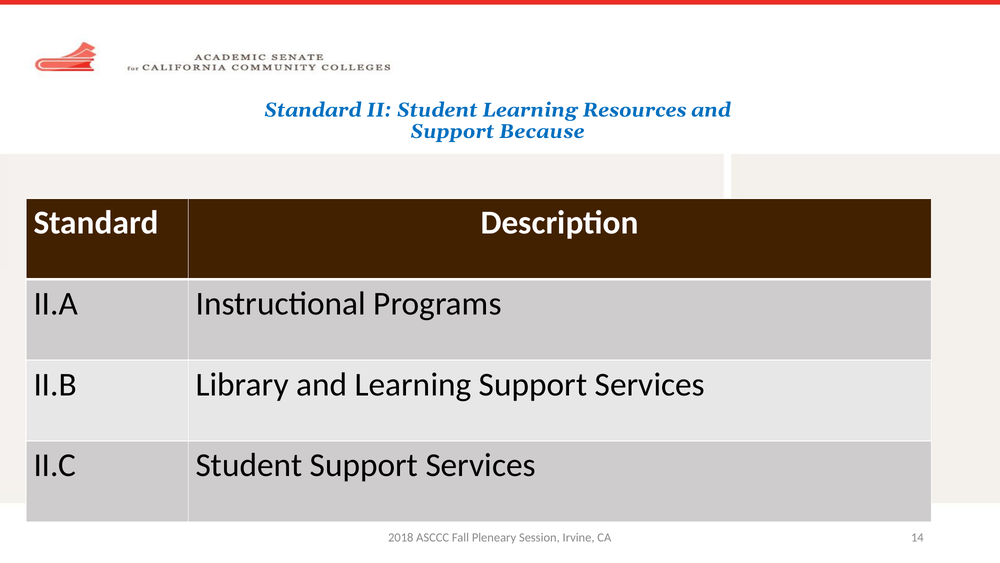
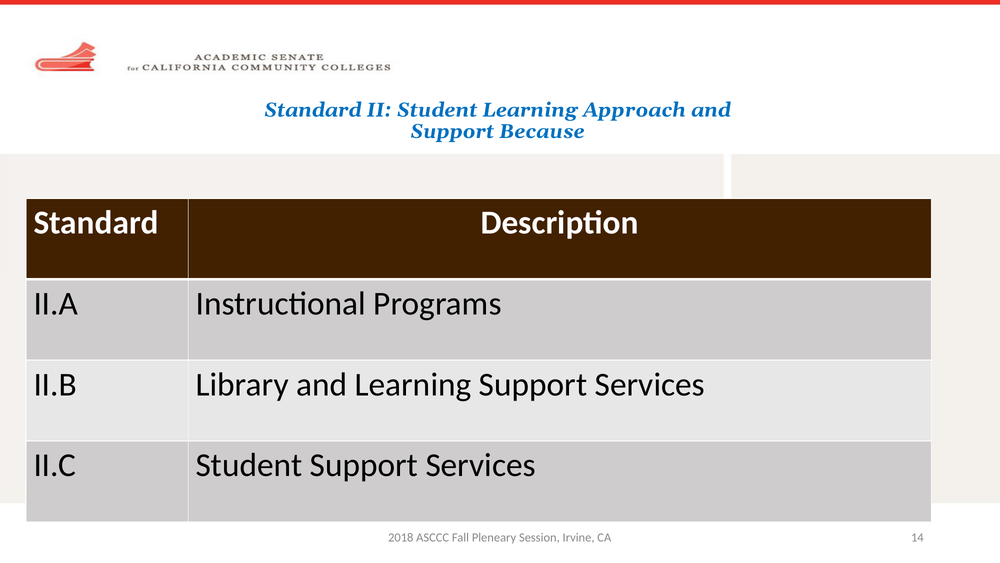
Resources: Resources -> Approach
